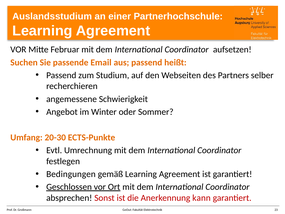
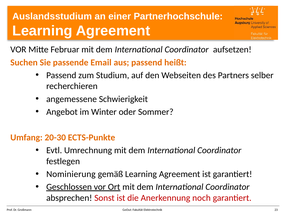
Bedingungen: Bedingungen -> Nominierung
kann: kann -> noch
